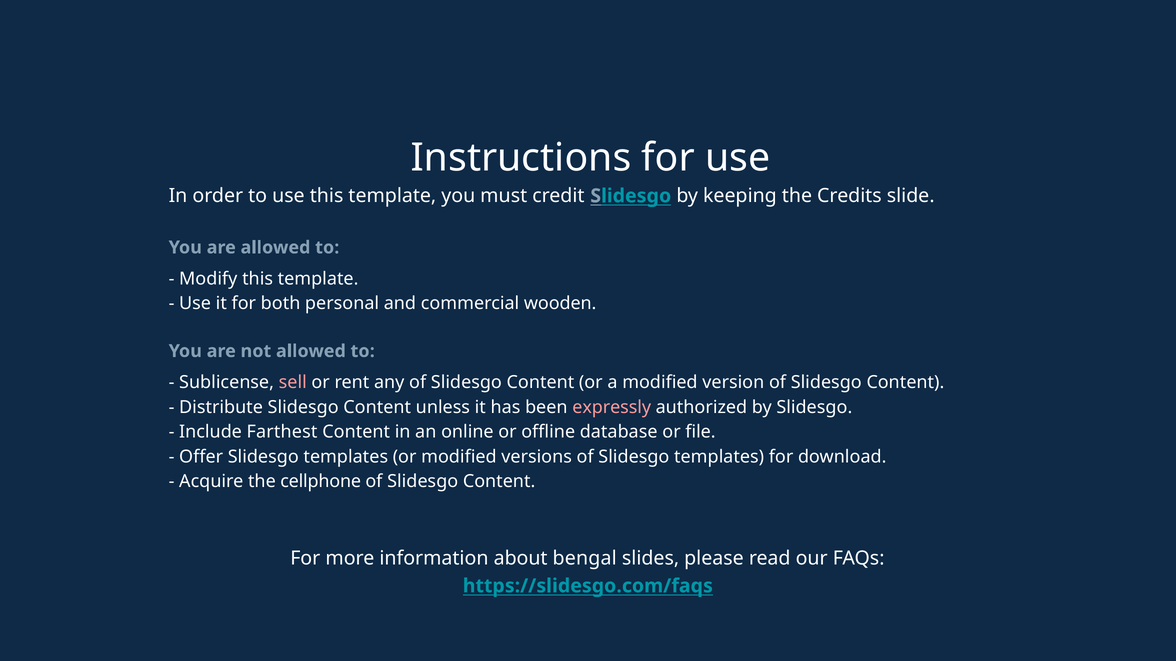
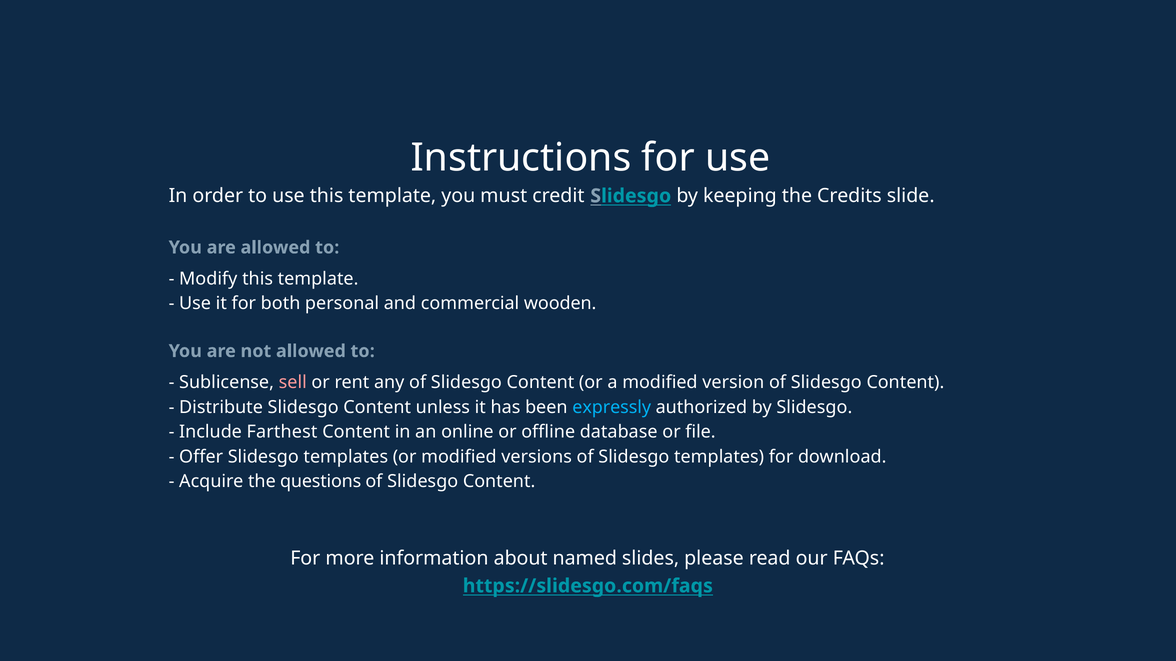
expressly colour: pink -> light blue
cellphone: cellphone -> questions
bengal: bengal -> named
